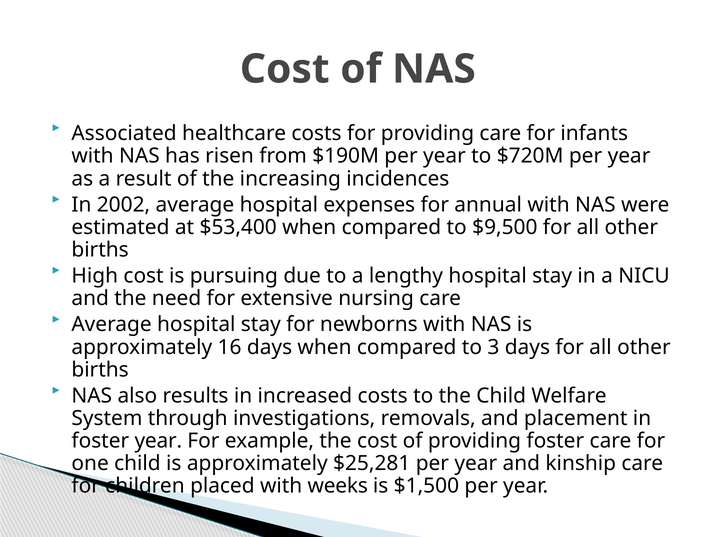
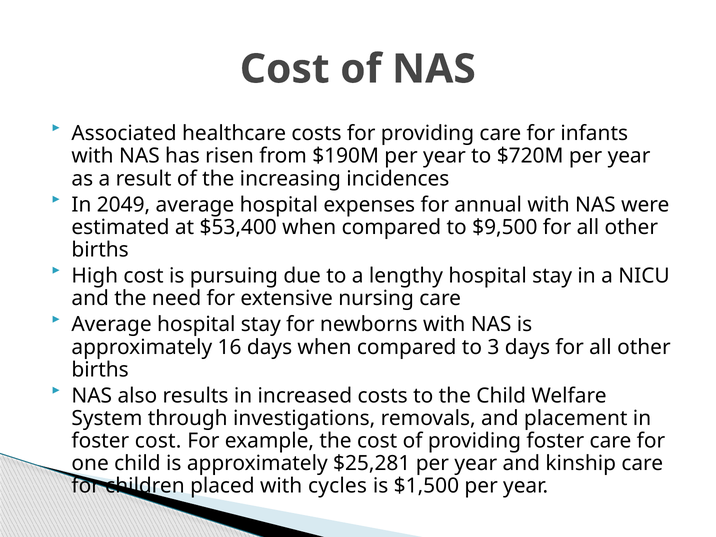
2002: 2002 -> 2049
foster year: year -> cost
weeks: weeks -> cycles
